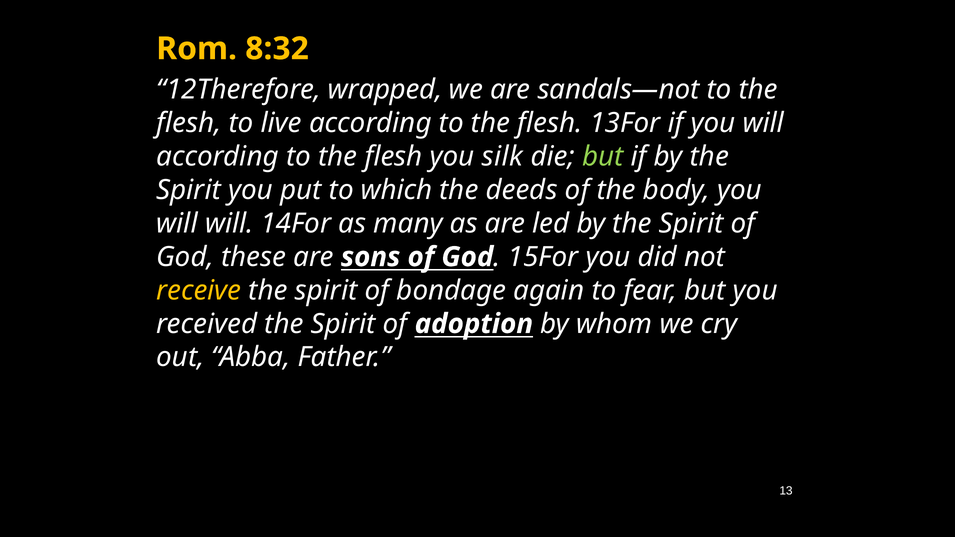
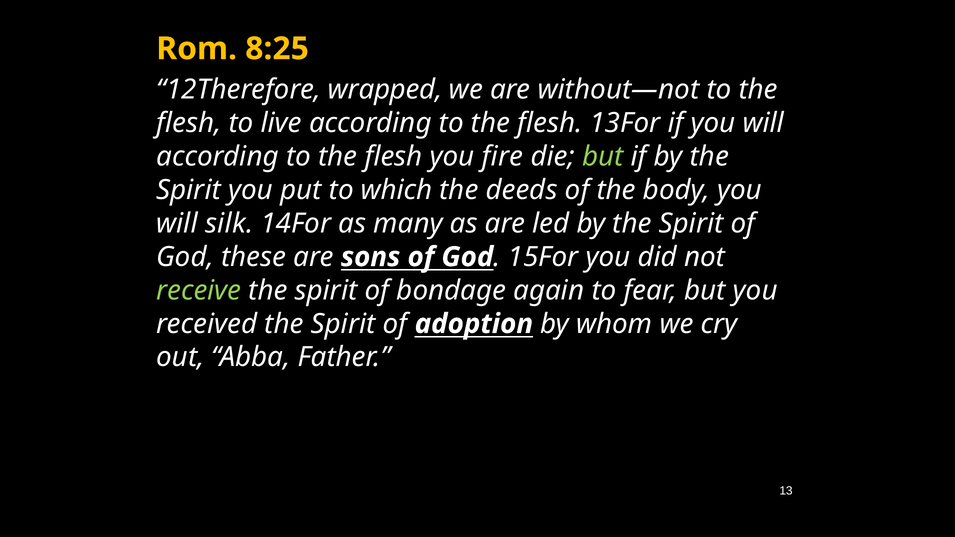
8:32: 8:32 -> 8:25
sandals—not: sandals—not -> without—not
silk: silk -> fire
will will: will -> silk
receive colour: yellow -> light green
